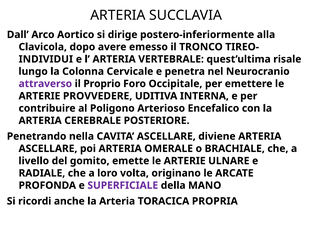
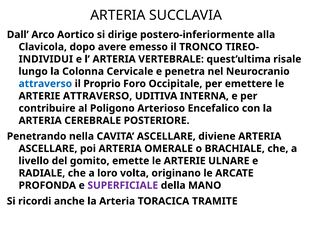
attraverso at (45, 84) colour: purple -> blue
ARTERIE PROVVEDERE: PROVVEDERE -> ATTRAVERSO
PROPRIA: PROPRIA -> TRAMITE
